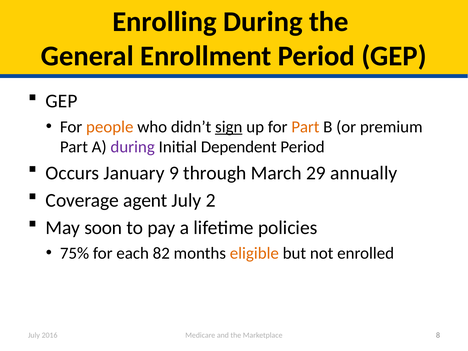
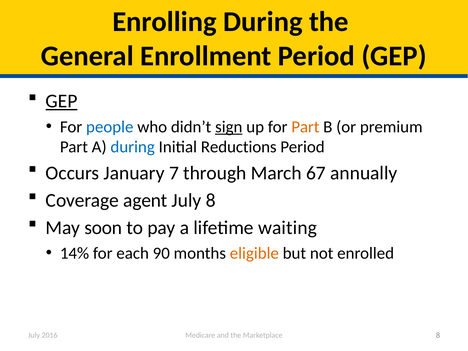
GEP at (62, 101) underline: none -> present
people colour: orange -> blue
during at (133, 147) colour: purple -> blue
Dependent: Dependent -> Reductions
9: 9 -> 7
29: 29 -> 67
July 2: 2 -> 8
policies: policies -> waiting
75%: 75% -> 14%
82: 82 -> 90
